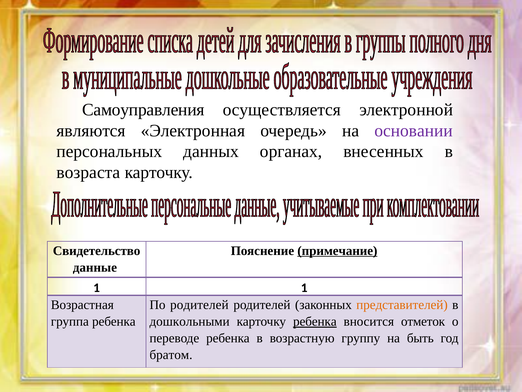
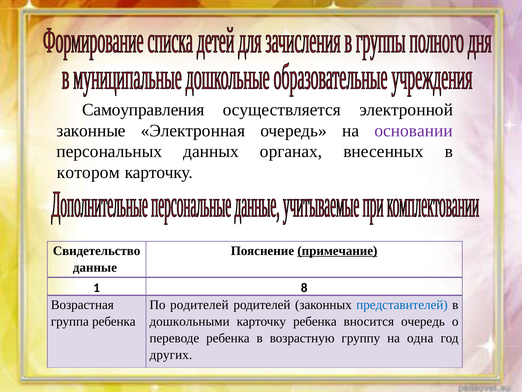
являются: являются -> законные
возраста: возраста -> котором
1 1: 1 -> 8
представителей colour: orange -> blue
ребенка at (315, 321) underline: present -> none
вносится отметок: отметок -> очередь
быть: быть -> одна
братом: братом -> других
